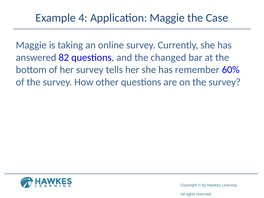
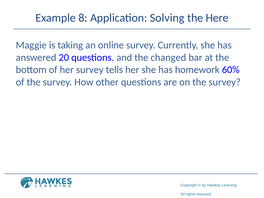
4: 4 -> 8
Application Maggie: Maggie -> Solving
Case: Case -> Here
82: 82 -> 20
remember: remember -> homework
